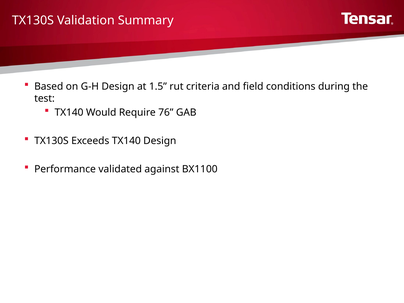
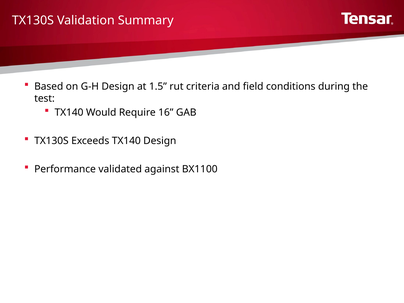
76: 76 -> 16
